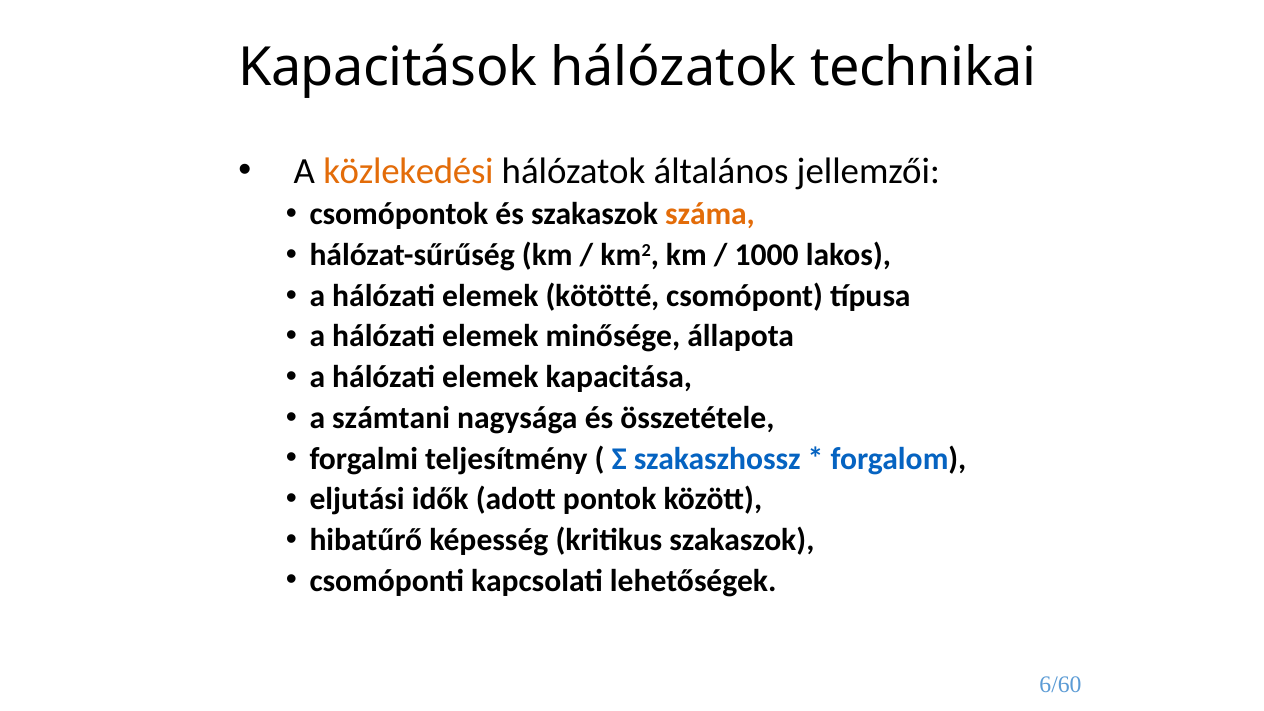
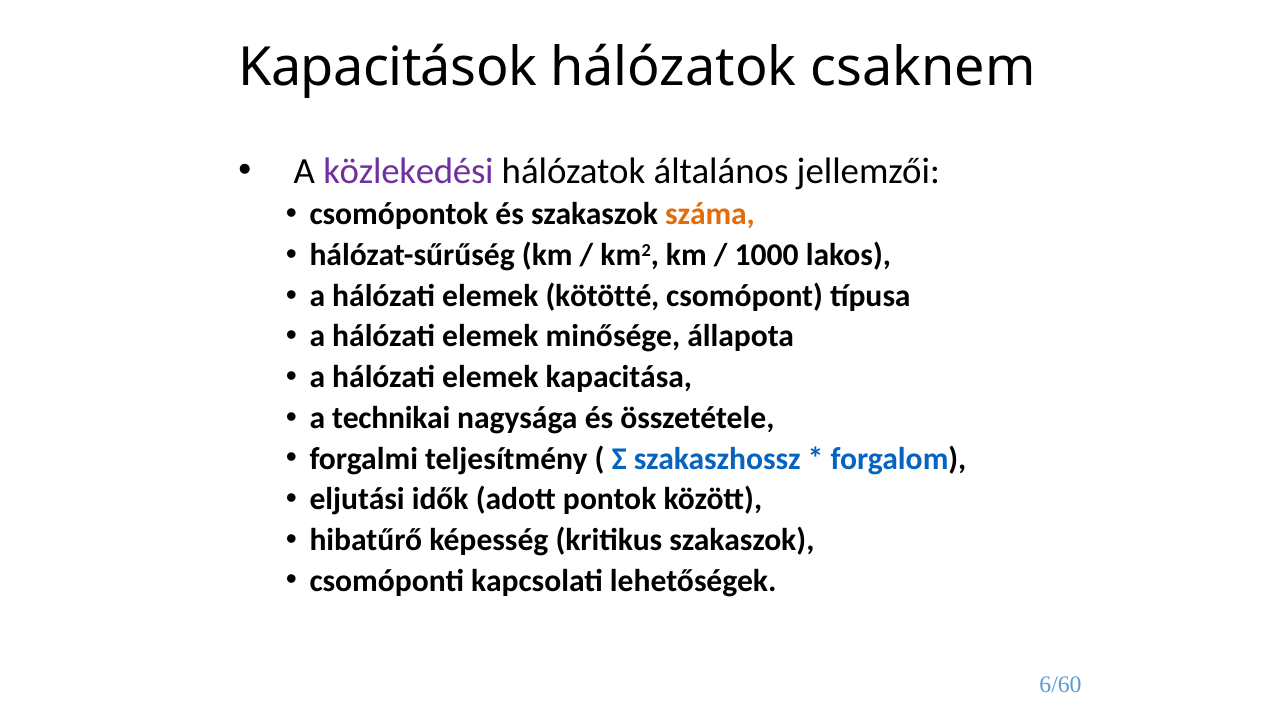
technikai: technikai -> csaknem
közlekedési colour: orange -> purple
számtani: számtani -> technikai
